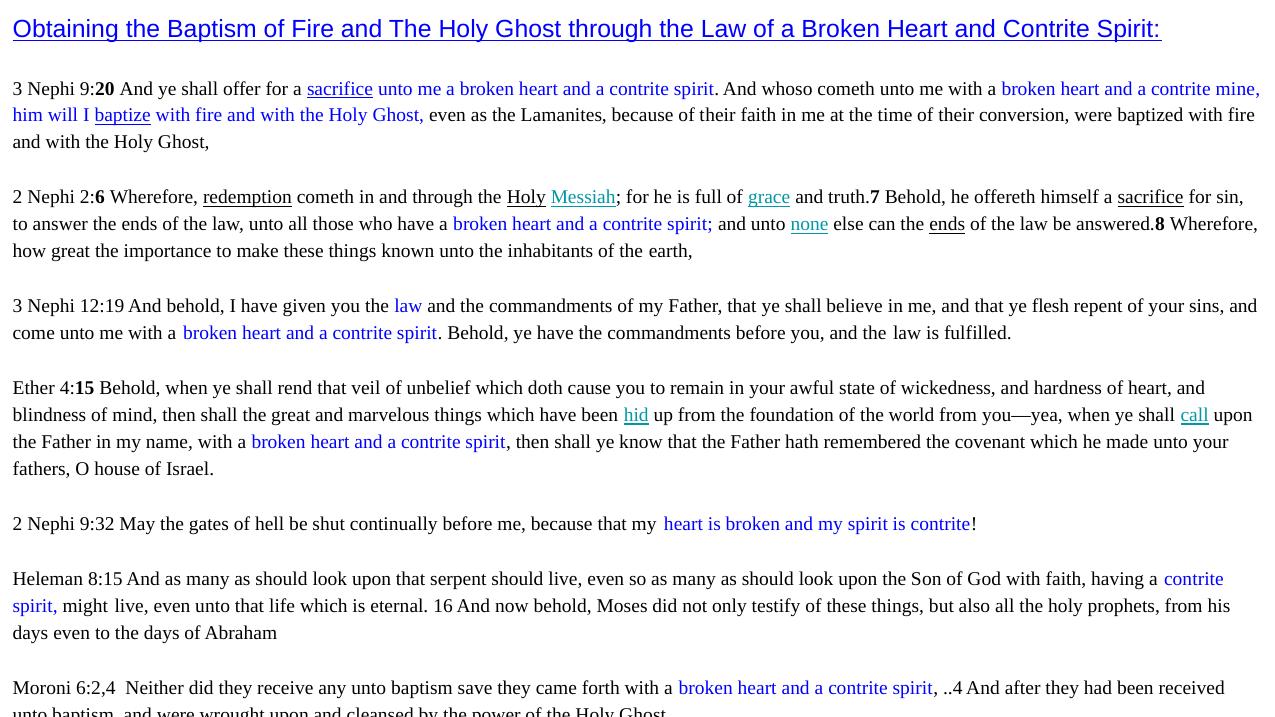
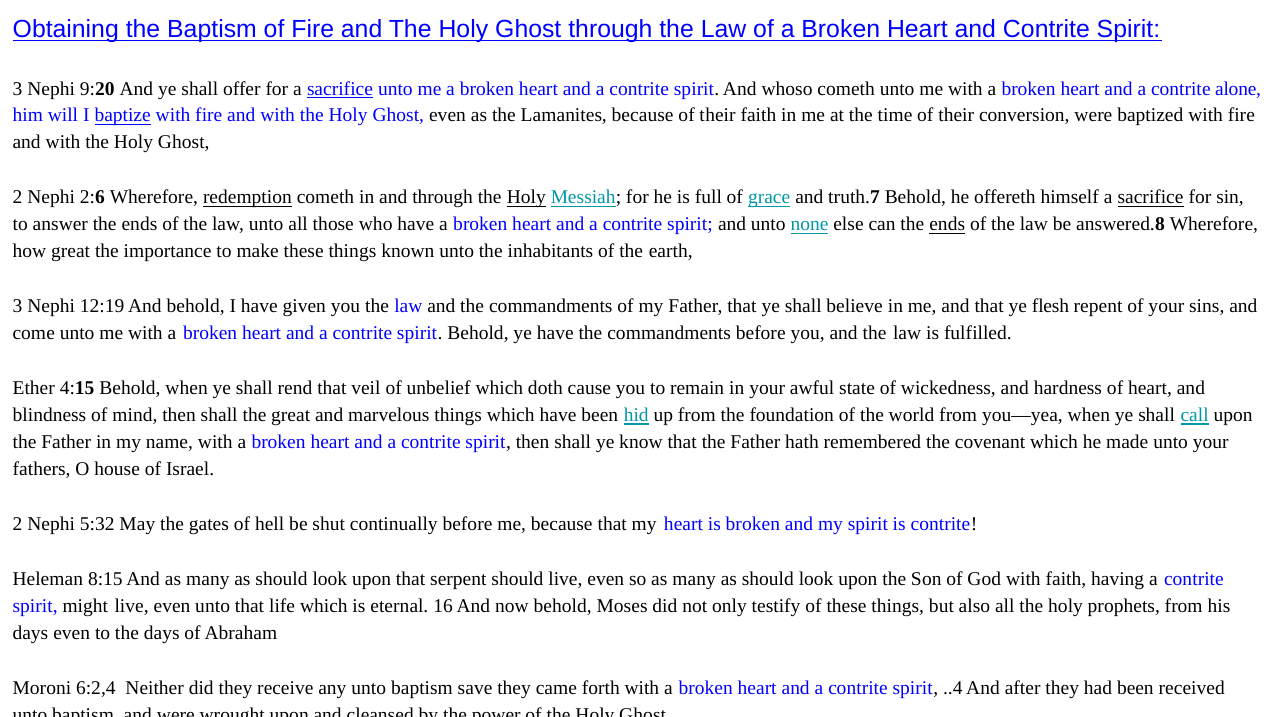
mine: mine -> alone
9:32: 9:32 -> 5:32
